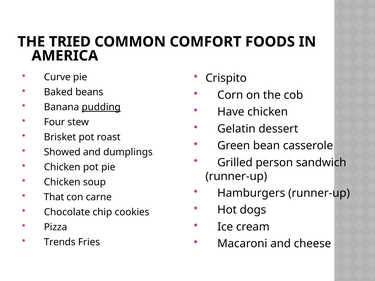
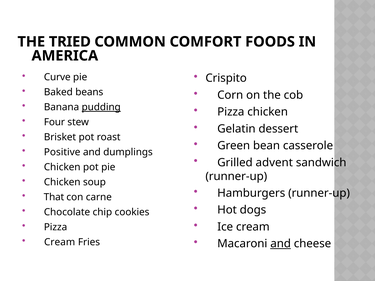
Have at (231, 112): Have -> Pizza
Showed: Showed -> Positive
person: person -> advent
Trends at (60, 242): Trends -> Cream
and at (281, 244) underline: none -> present
